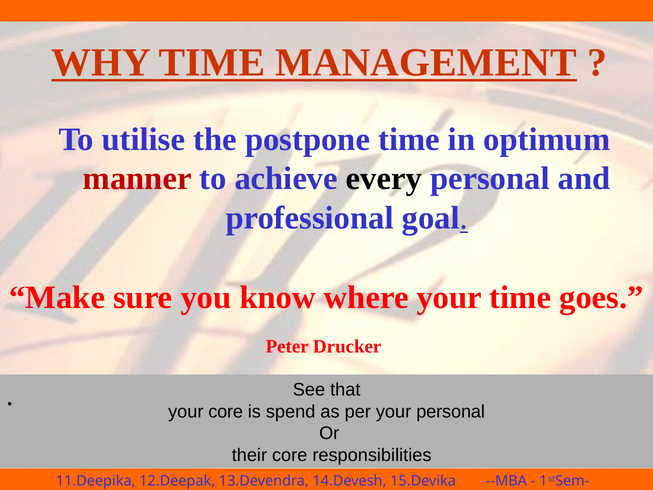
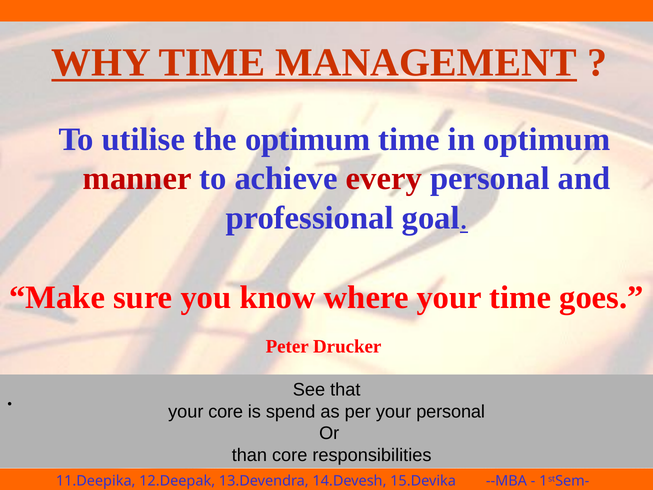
the postpone: postpone -> optimum
every colour: black -> red
their: their -> than
